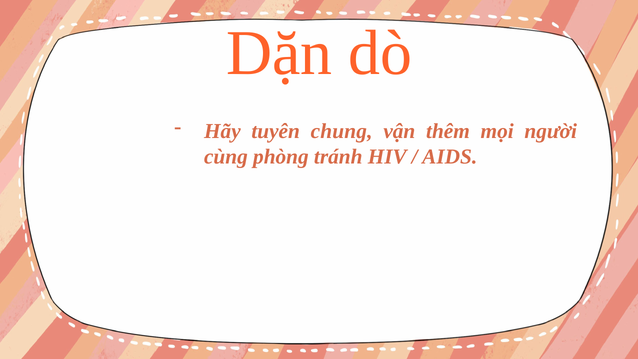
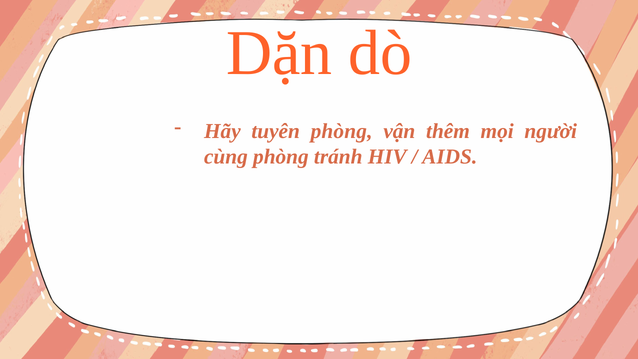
tuyên chung: chung -> phòng
